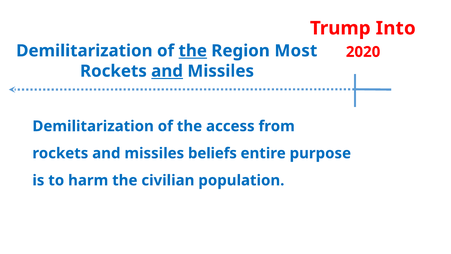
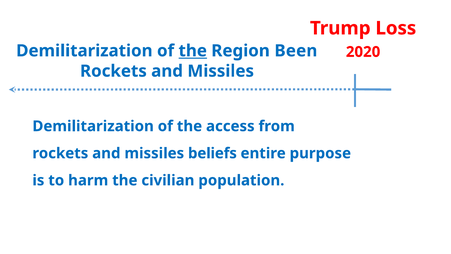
Into: Into -> Loss
Most: Most -> Been
and at (167, 71) underline: present -> none
